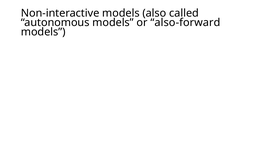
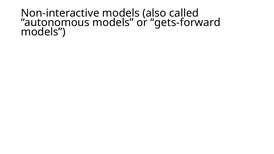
also-forward: also-forward -> gets-forward
